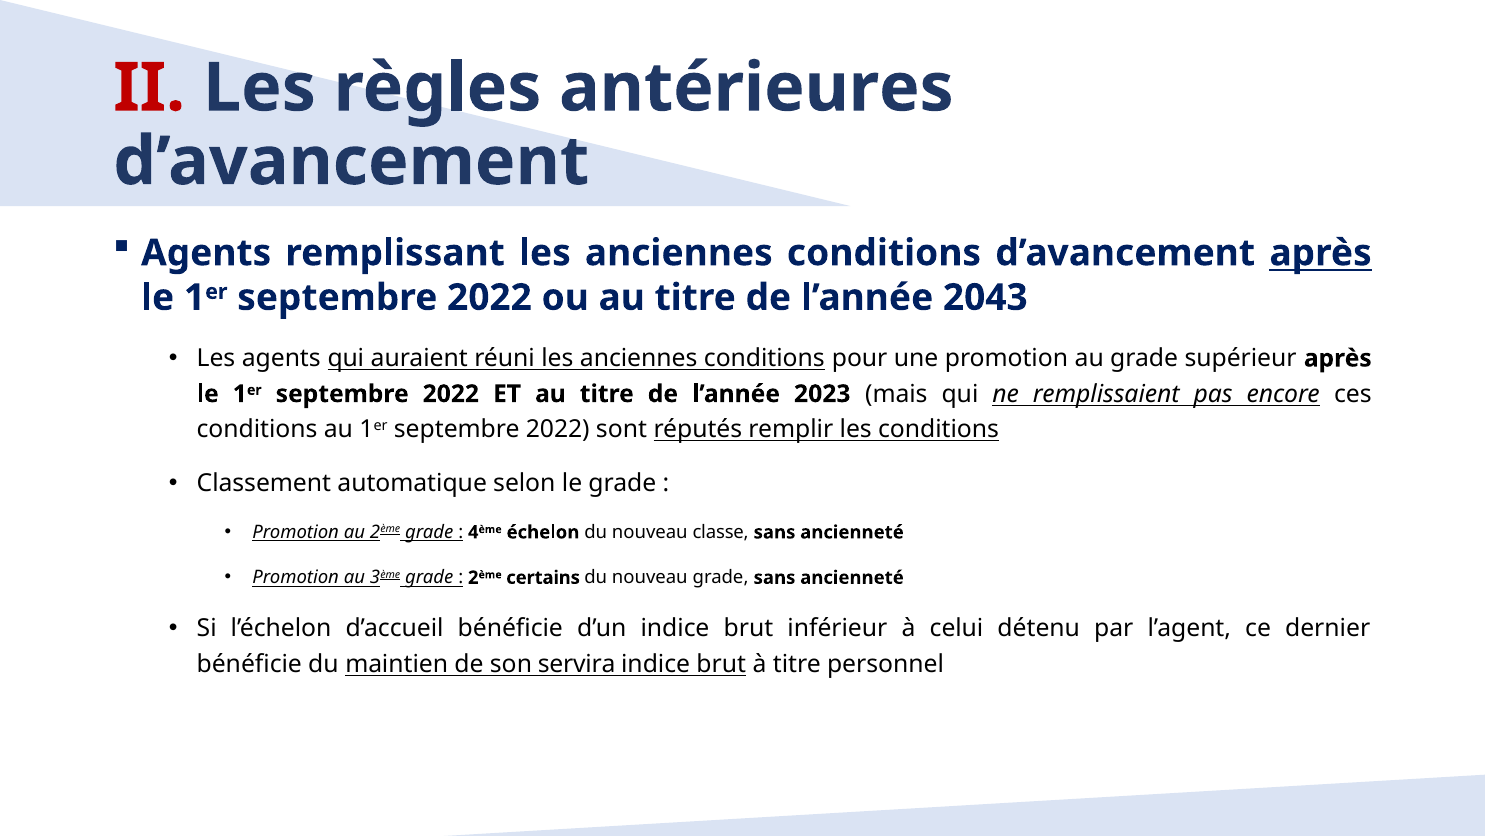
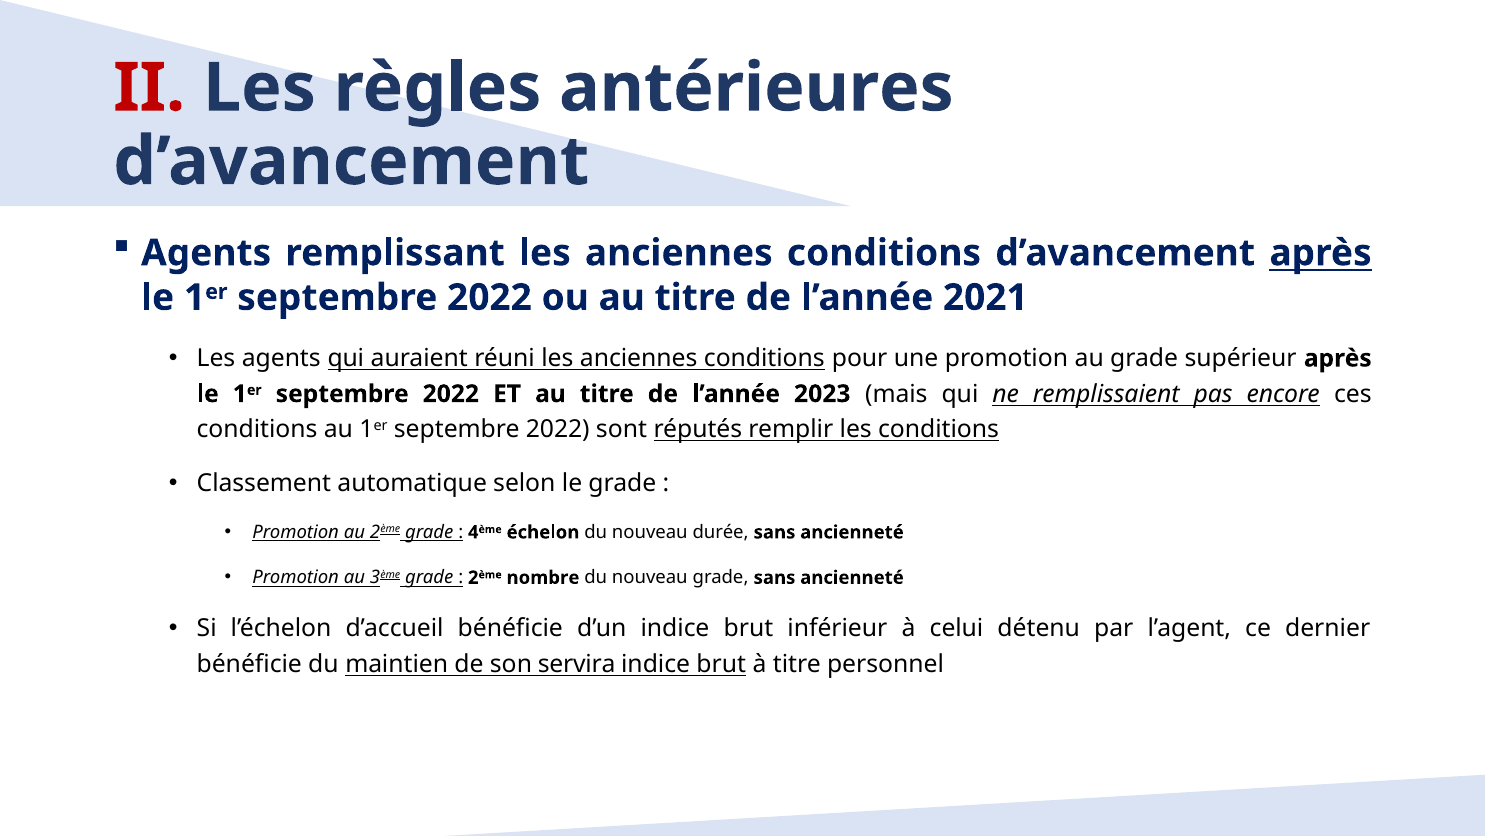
2043: 2043 -> 2021
classe: classe -> durée
certains: certains -> nombre
